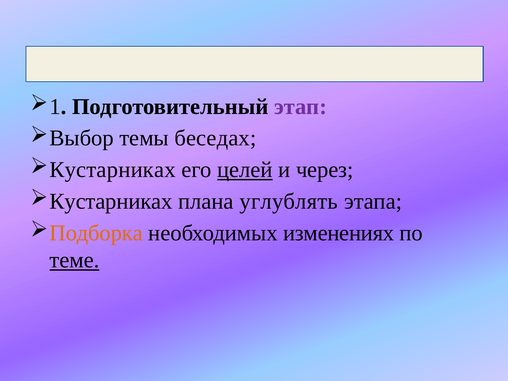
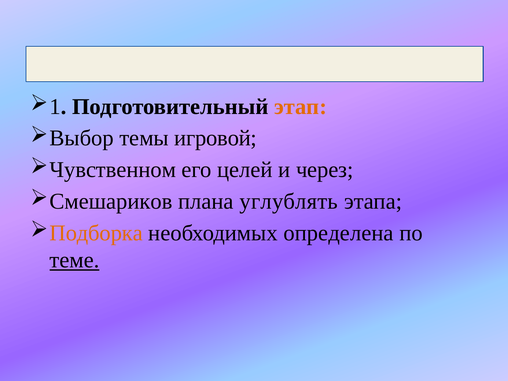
этап colour: purple -> orange
беседах: беседах -> игровой
Кустарниках at (113, 170): Кустарниках -> Чувственном
целей underline: present -> none
Кустарниках at (111, 201): Кустарниках -> Смешариков
изменениях: изменениях -> определена
